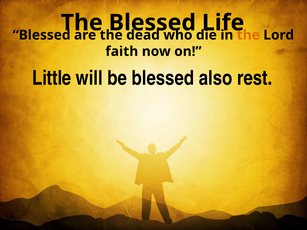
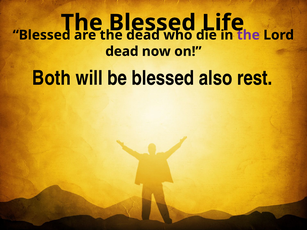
the at (248, 35) colour: orange -> purple
faith at (122, 51): faith -> dead
Little: Little -> Both
